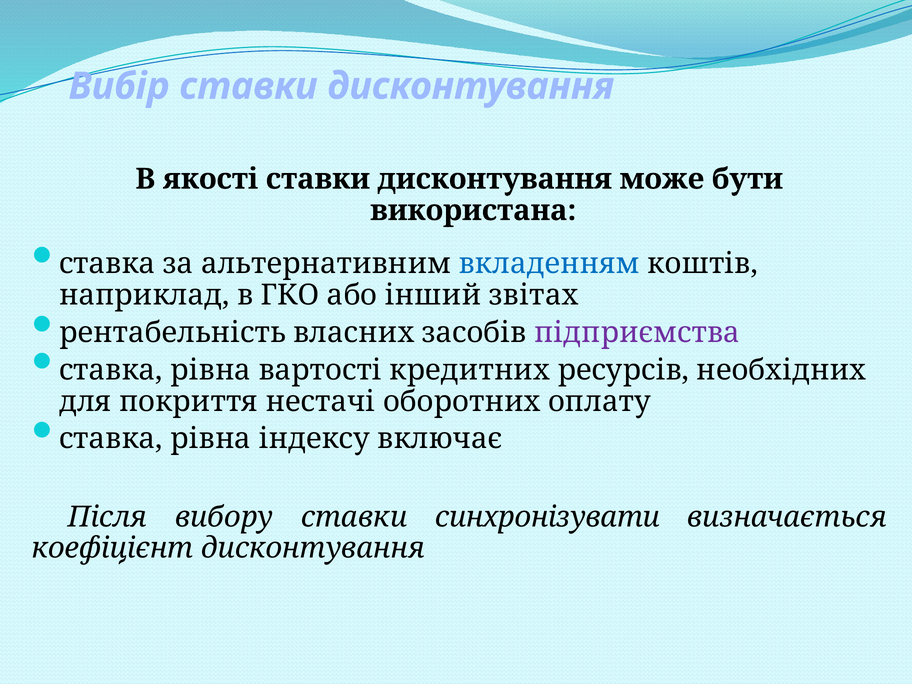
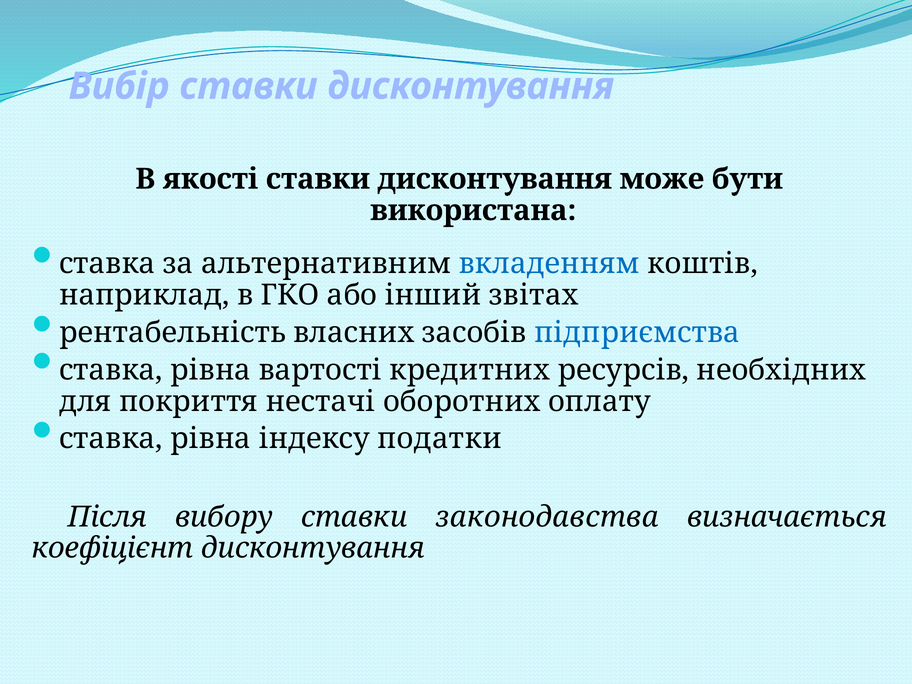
підприємства colour: purple -> blue
включає: включає -> податки
синхронізувати: синхронізувати -> законодавства
